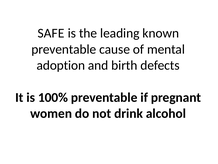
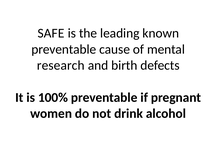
adoption: adoption -> research
